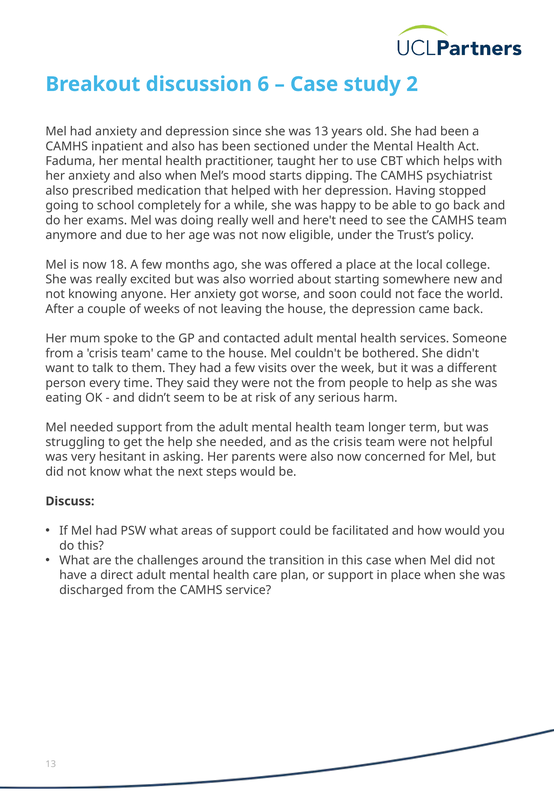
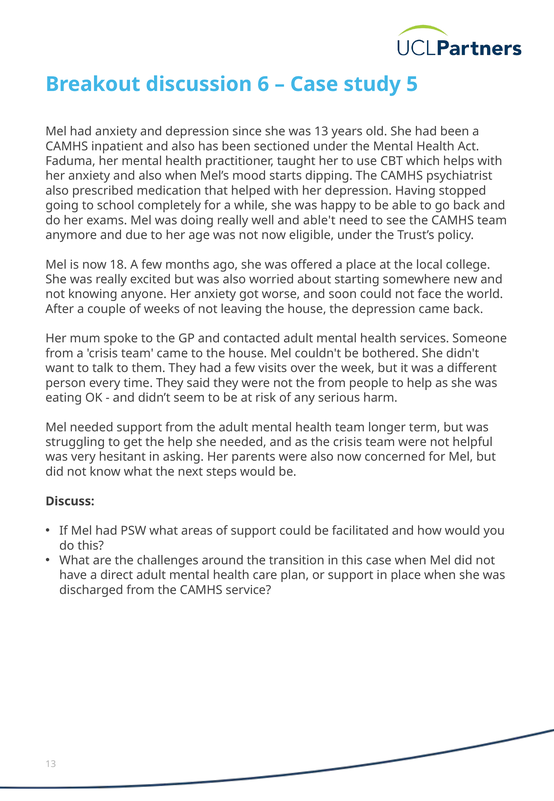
2: 2 -> 5
here't: here't -> able't
